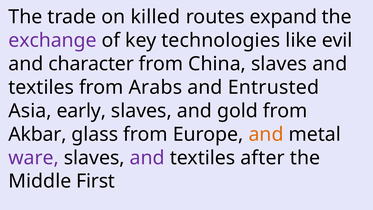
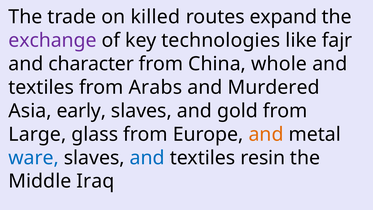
evil: evil -> fajr
China slaves: slaves -> whole
Entrusted: Entrusted -> Murdered
Akbar: Akbar -> Large
ware colour: purple -> blue
and at (147, 158) colour: purple -> blue
after: after -> resin
First: First -> Iraq
